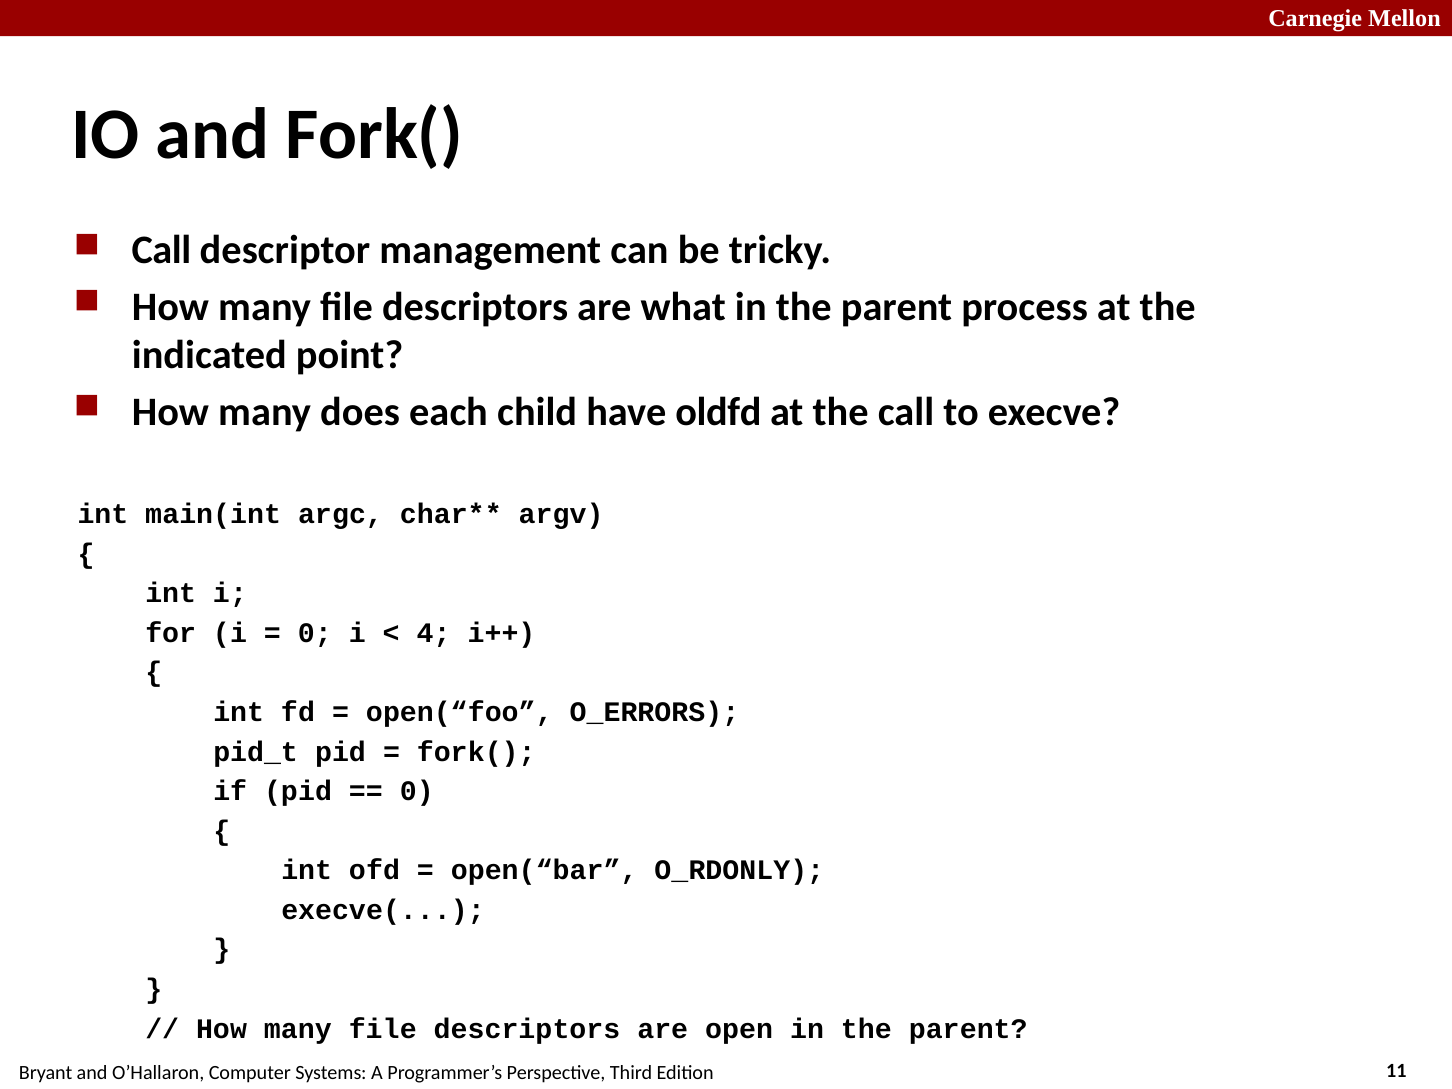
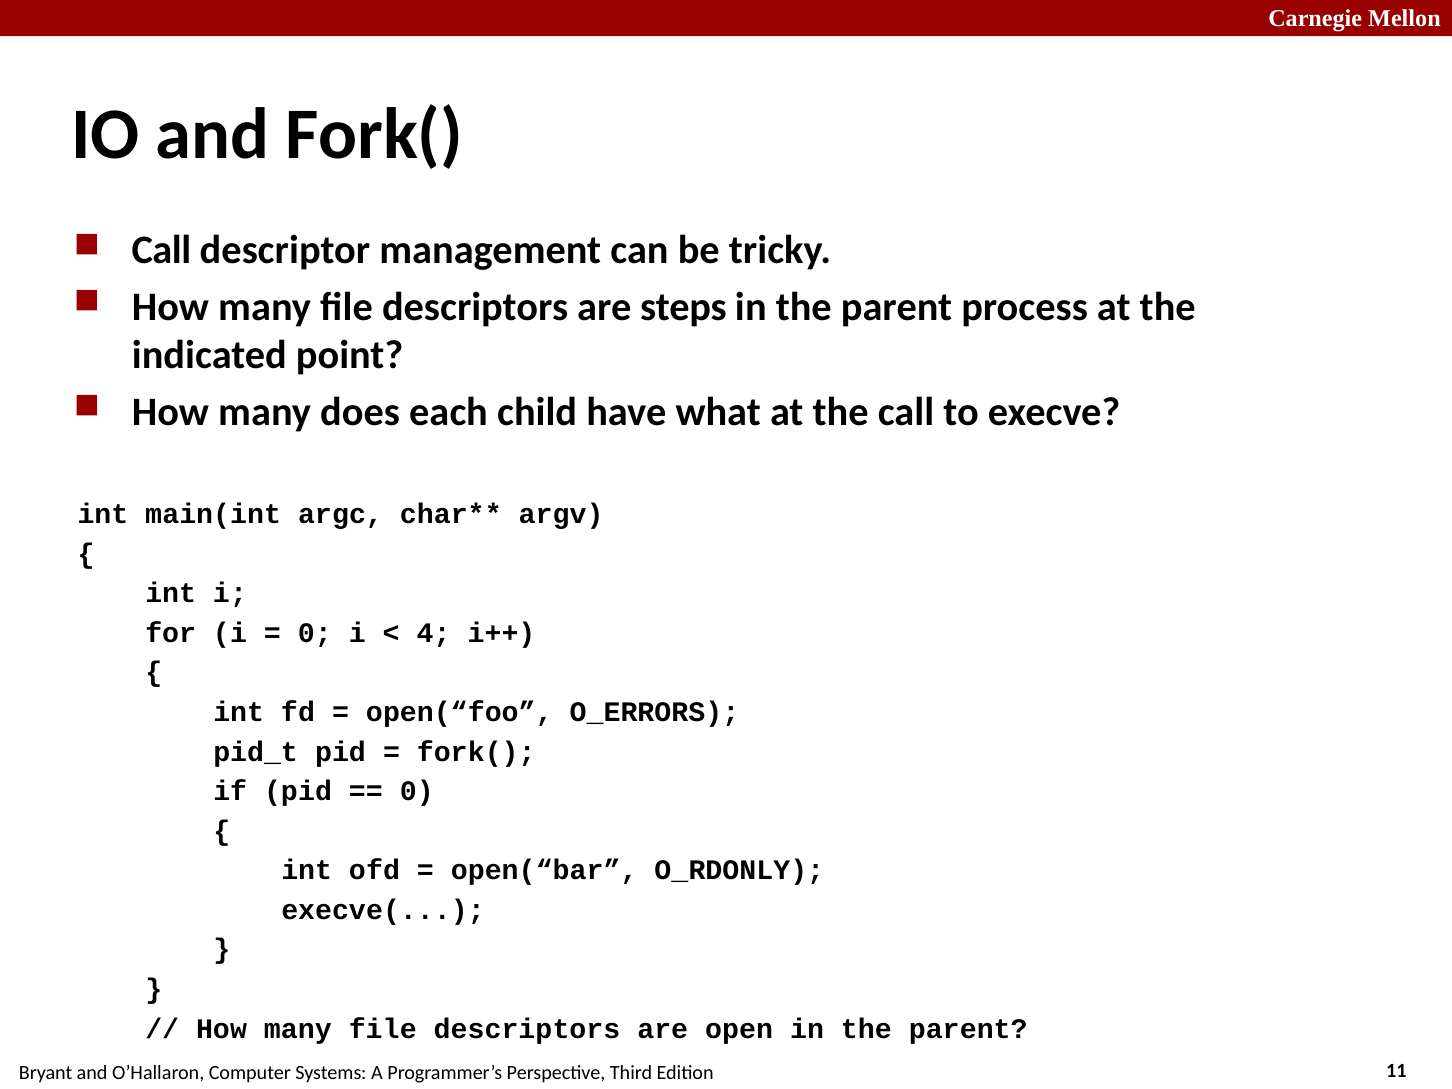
what: what -> steps
oldfd: oldfd -> what
